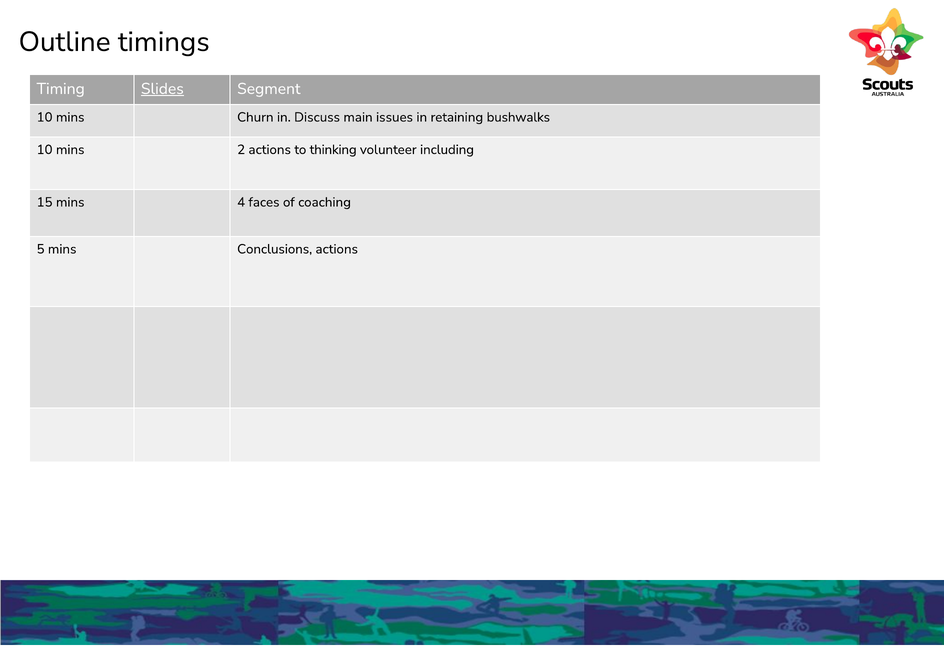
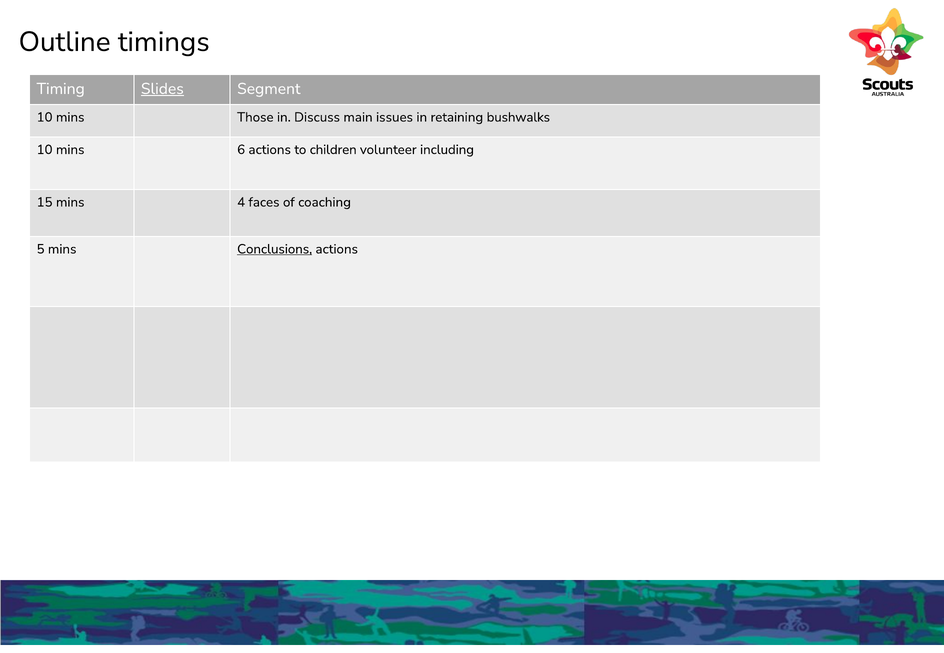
Churn: Churn -> Those
2: 2 -> 6
thinking: thinking -> children
Conclusions underline: none -> present
